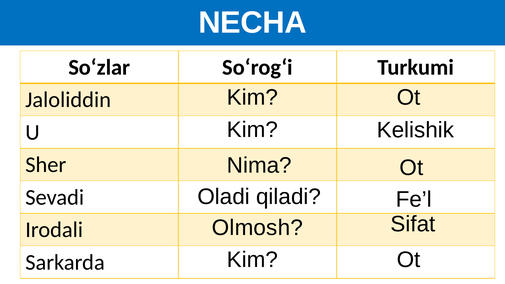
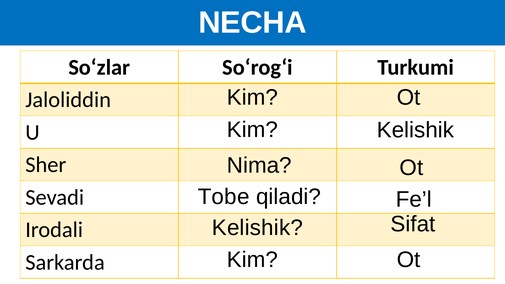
Oladi: Oladi -> Tobe
Olmosh at (257, 228): Olmosh -> Kelishik
